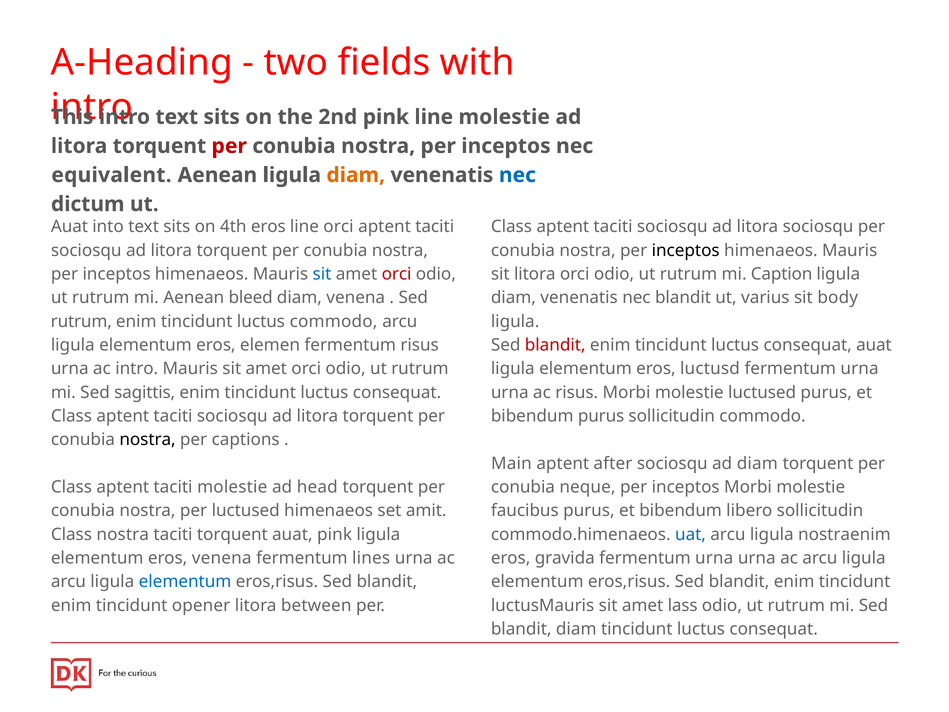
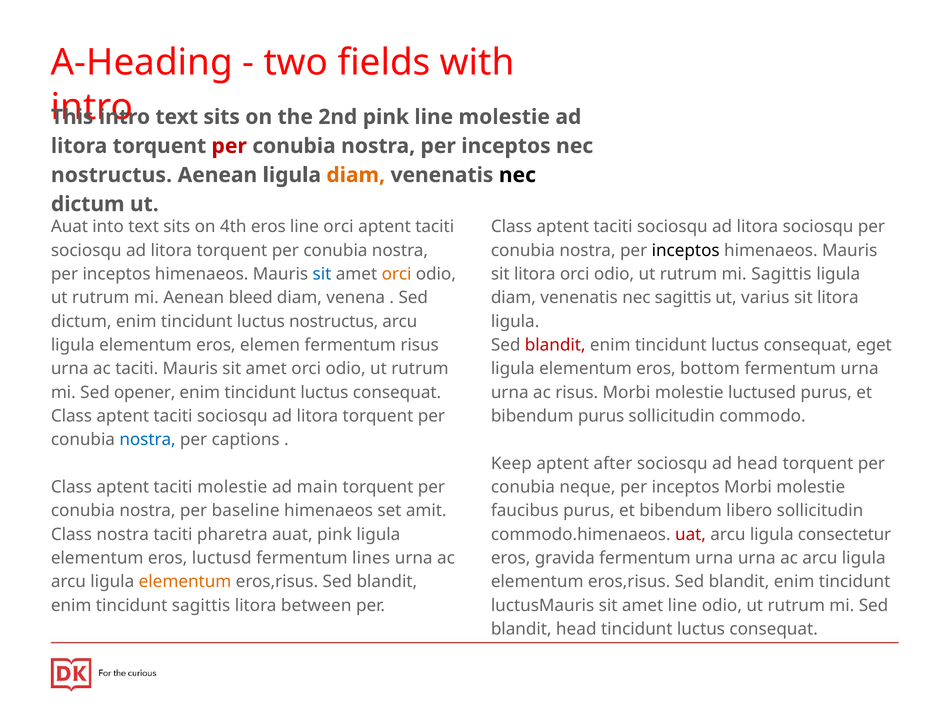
equivalent at (111, 175): equivalent -> nostructus
nec at (517, 175) colour: blue -> black
orci at (397, 274) colour: red -> orange
mi Caption: Caption -> Sagittis
nec blandit: blandit -> sagittis
varius sit body: body -> litora
rutrum at (81, 321): rutrum -> dictum
luctus commodo: commodo -> nostructus
consequat auat: auat -> eget
ac intro: intro -> taciti
luctusd: luctusd -> bottom
sagittis: sagittis -> opener
nostra at (148, 440) colour: black -> blue
Main: Main -> Keep
ad diam: diam -> head
head: head -> main
per luctused: luctused -> baseline
taciti torquent: torquent -> pharetra
uat colour: blue -> red
nostraenim: nostraenim -> consectetur
eros venena: venena -> luctusd
elementum at (185, 581) colour: blue -> orange
tincidunt opener: opener -> sagittis
amet lass: lass -> line
blandit diam: diam -> head
